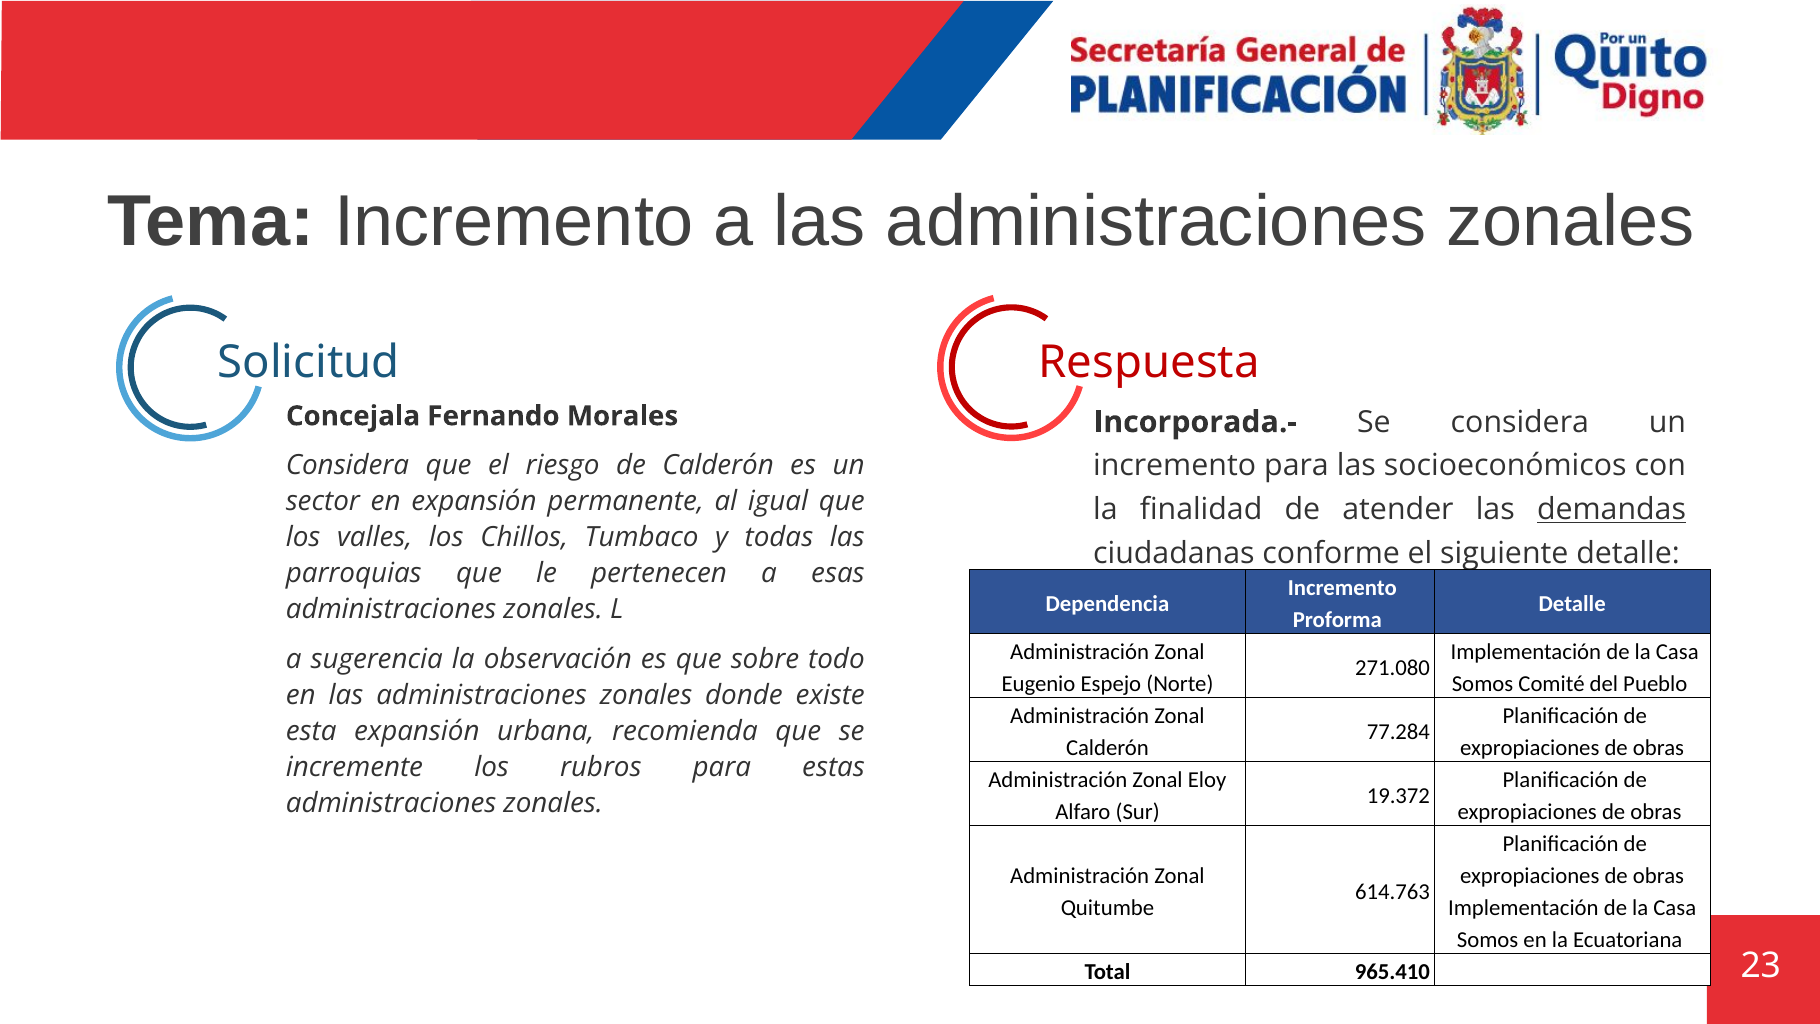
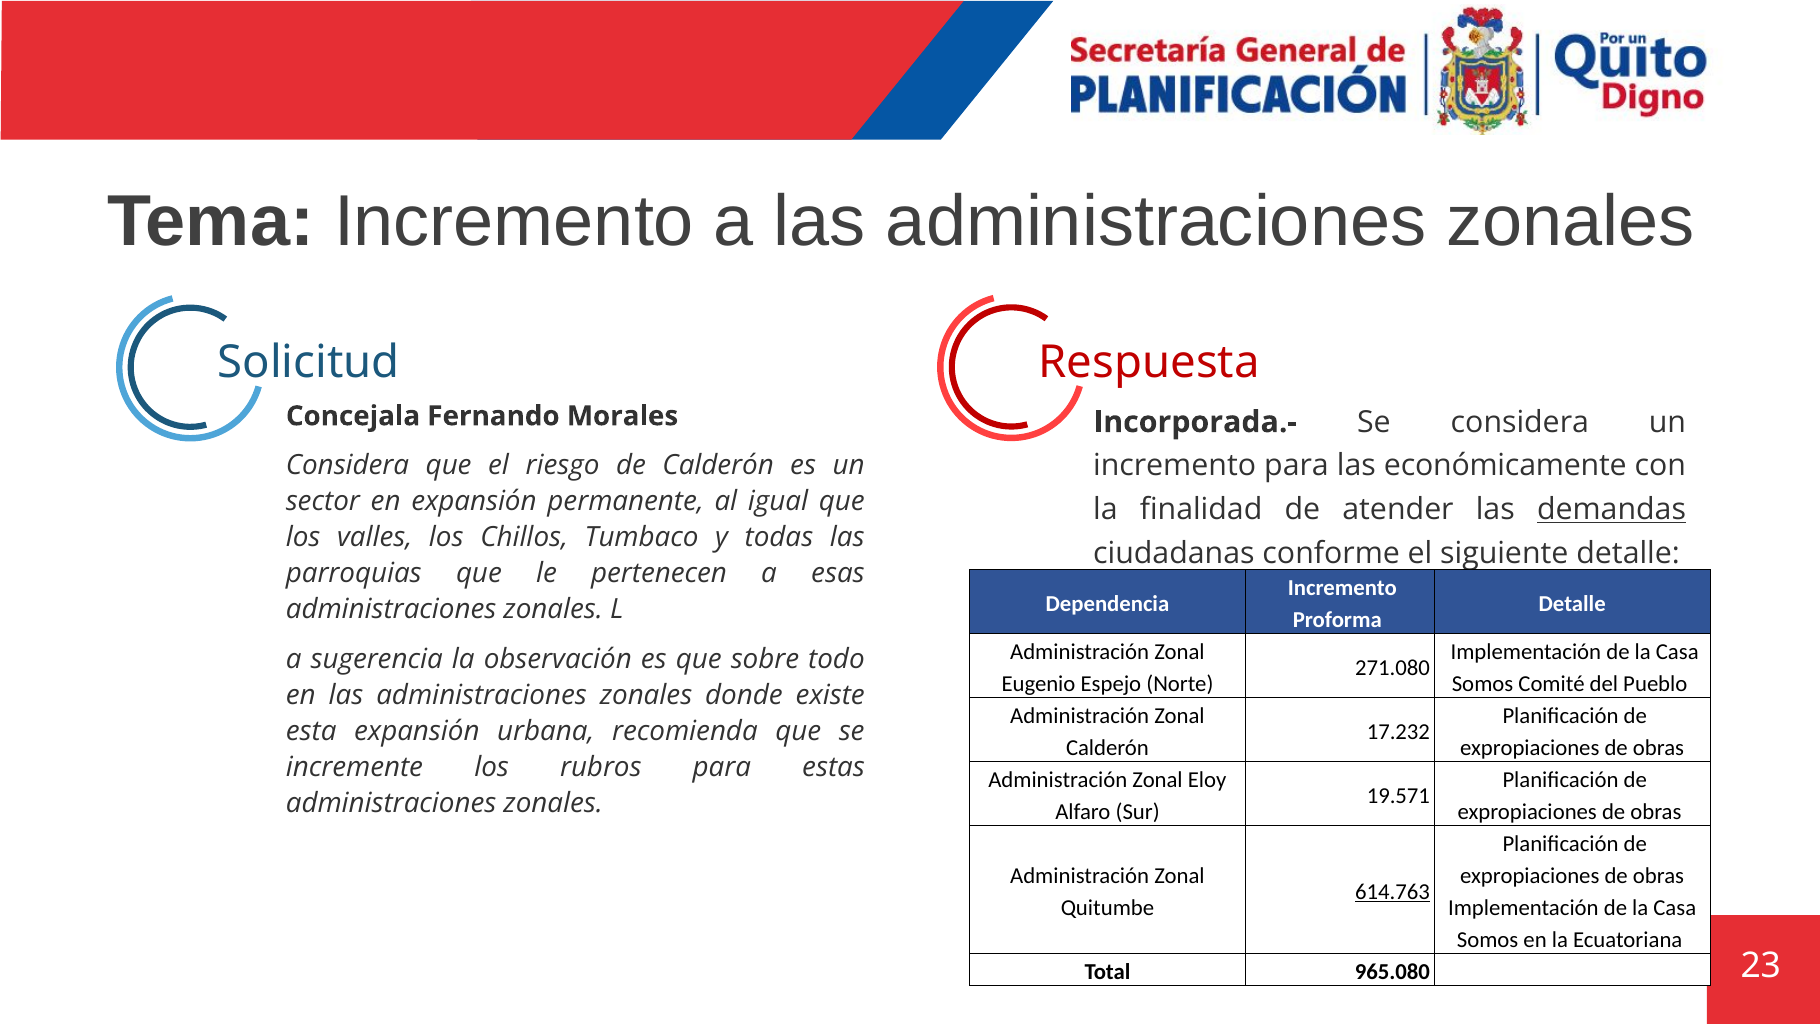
socioeconómicos: socioeconómicos -> económicamente
77.284: 77.284 -> 17.232
19.372: 19.372 -> 19.571
614.763 underline: none -> present
965.410: 965.410 -> 965.080
